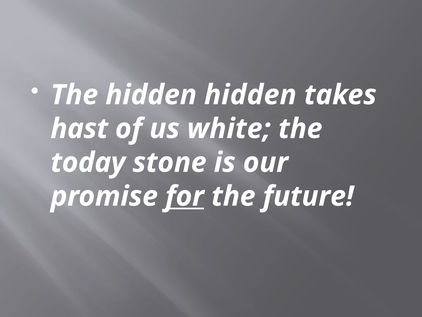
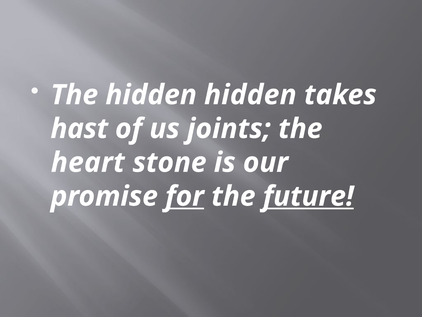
white: white -> joints
today: today -> heart
future underline: none -> present
